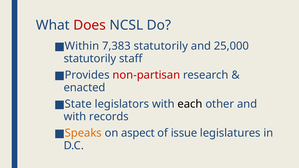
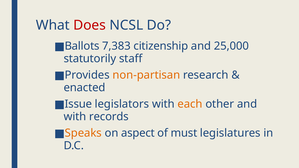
Within: Within -> Ballots
7,383 statutorily: statutorily -> citizenship
non-partisan colour: red -> orange
State: State -> Issue
each colour: black -> orange
issue: issue -> must
